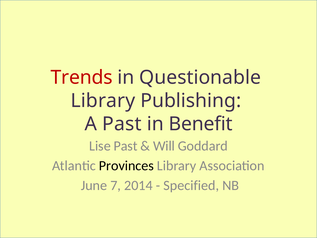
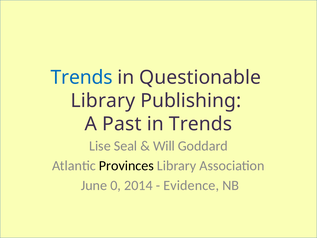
Trends at (82, 77) colour: red -> blue
in Benefit: Benefit -> Trends
Lise Past: Past -> Seal
7: 7 -> 0
Specified: Specified -> Evidence
